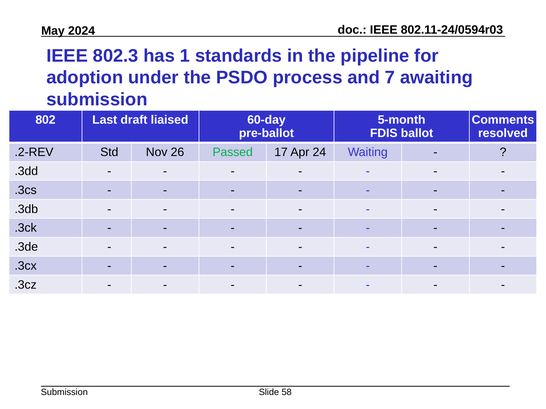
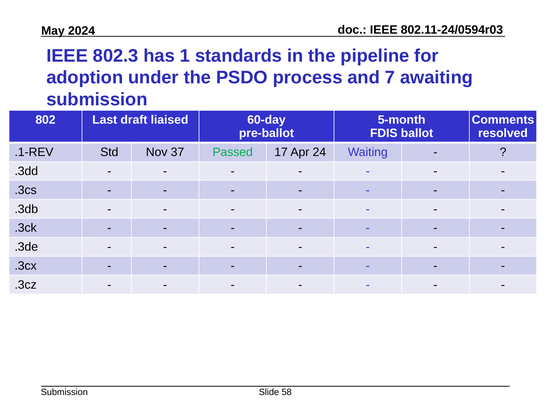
.2-REV: .2-REV -> .1-REV
26: 26 -> 37
